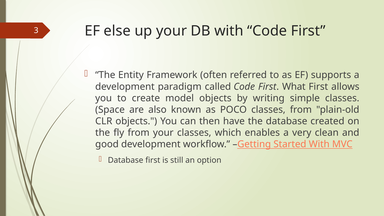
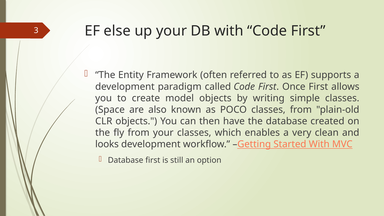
What: What -> Once
good: good -> looks
